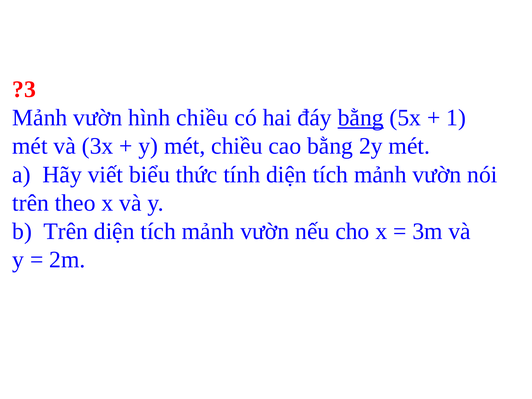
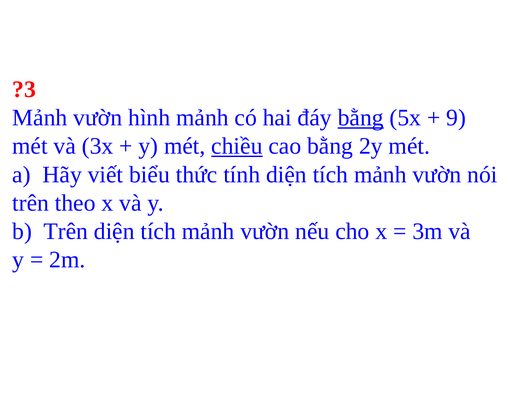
hình chiều: chiều -> mảnh
1: 1 -> 9
chiều at (237, 146) underline: none -> present
